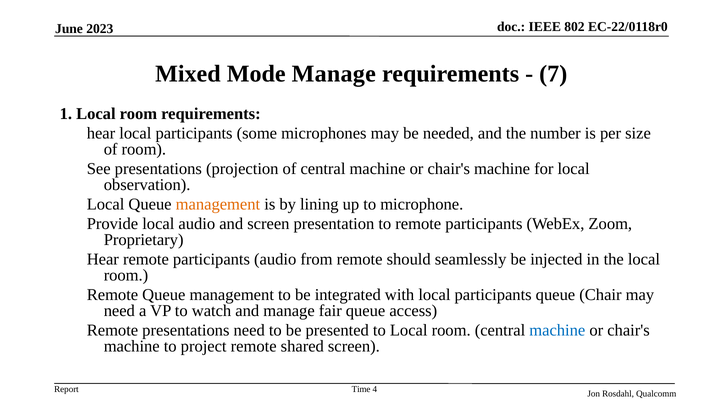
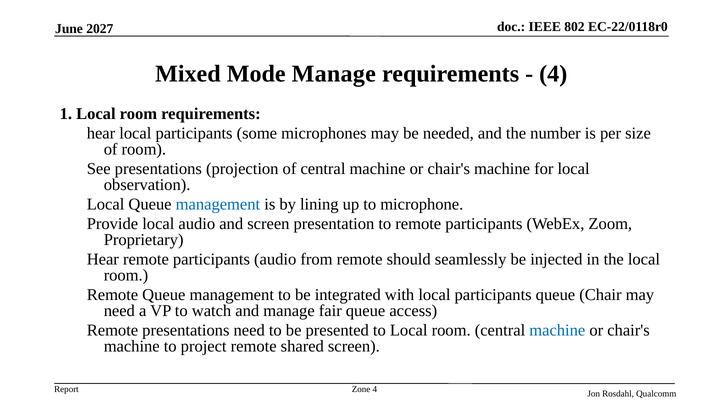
2023: 2023 -> 2027
7 at (553, 74): 7 -> 4
management at (218, 205) colour: orange -> blue
Time: Time -> Zone
